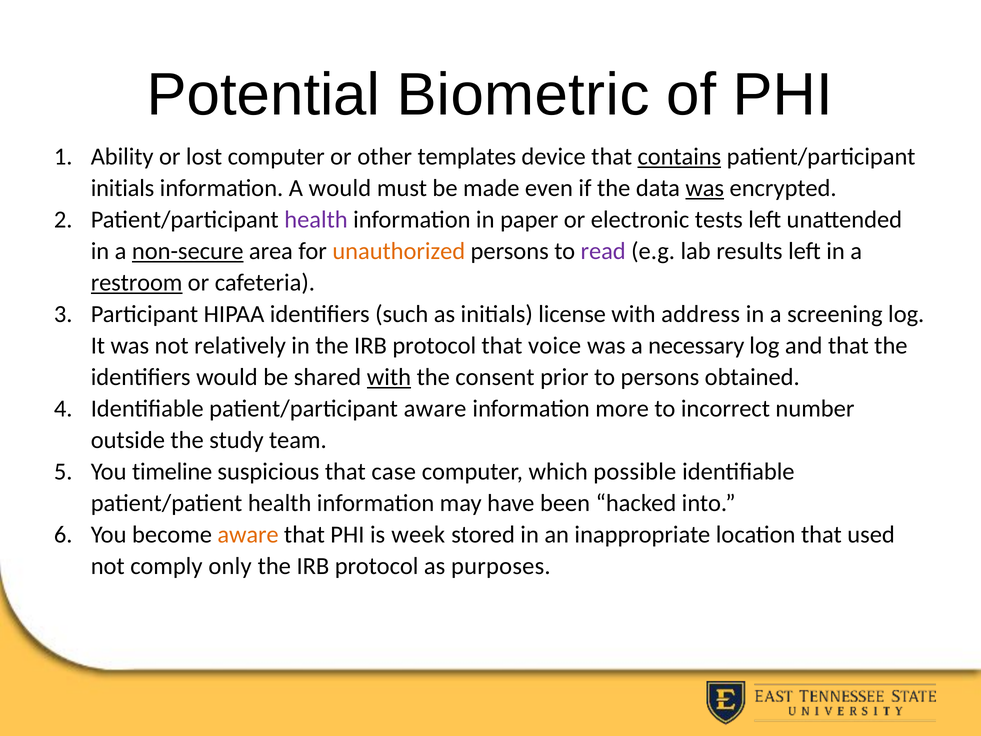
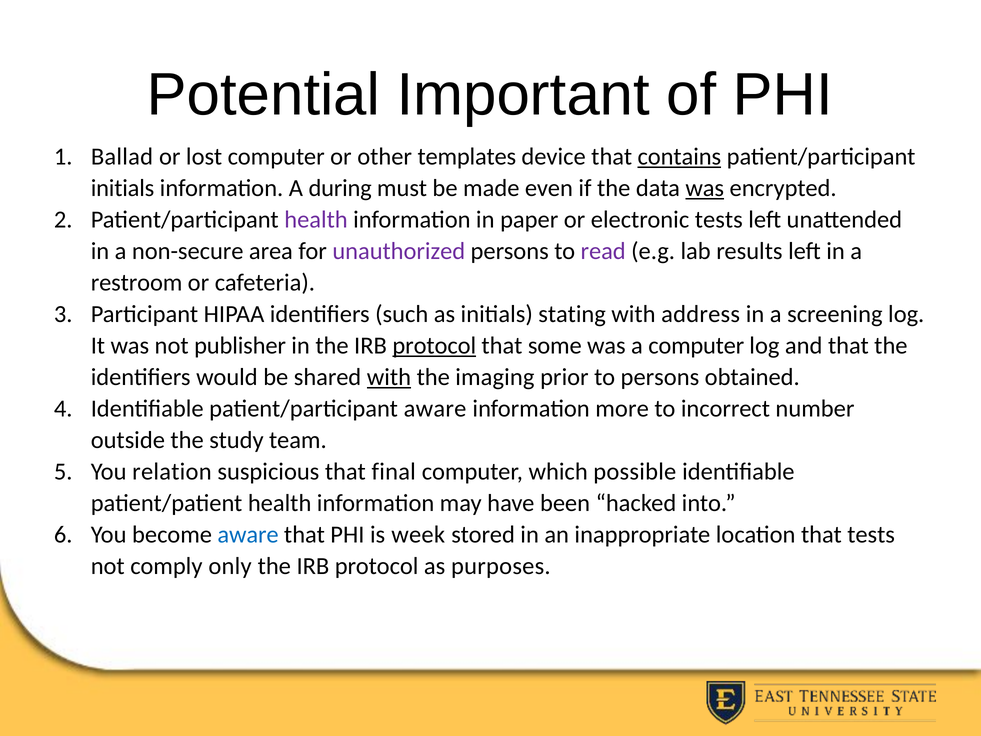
Biometric: Biometric -> Important
Ability: Ability -> Ballad
A would: would -> during
non-secure underline: present -> none
unauthorized colour: orange -> purple
restroom underline: present -> none
license: license -> stating
relatively: relatively -> publisher
protocol at (434, 346) underline: none -> present
voice: voice -> some
a necessary: necessary -> computer
consent: consent -> imaging
timeline: timeline -> relation
case: case -> final
aware at (248, 535) colour: orange -> blue
that used: used -> tests
